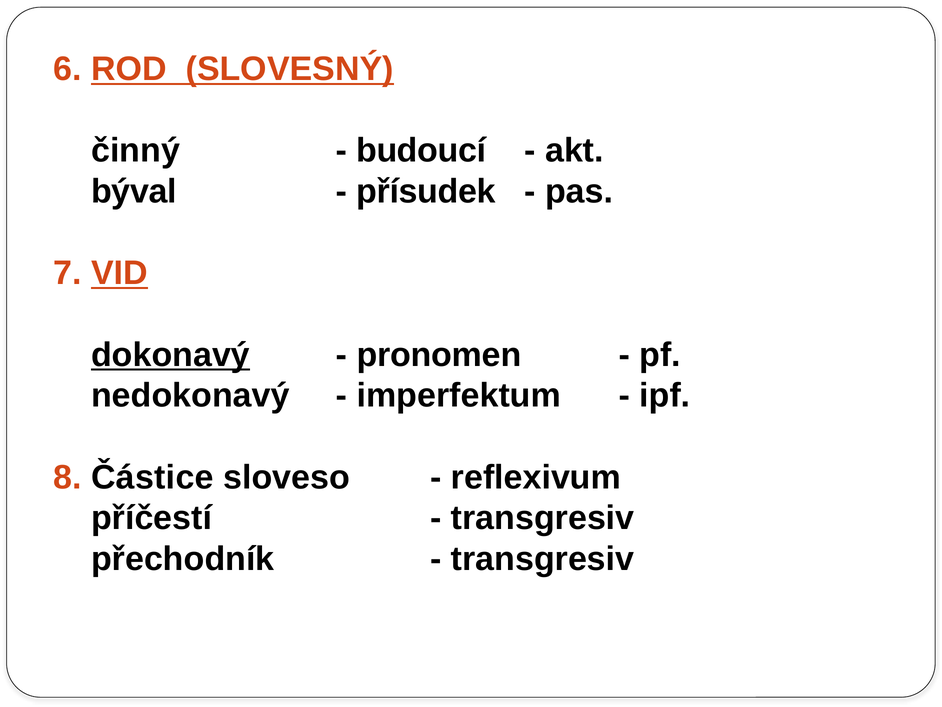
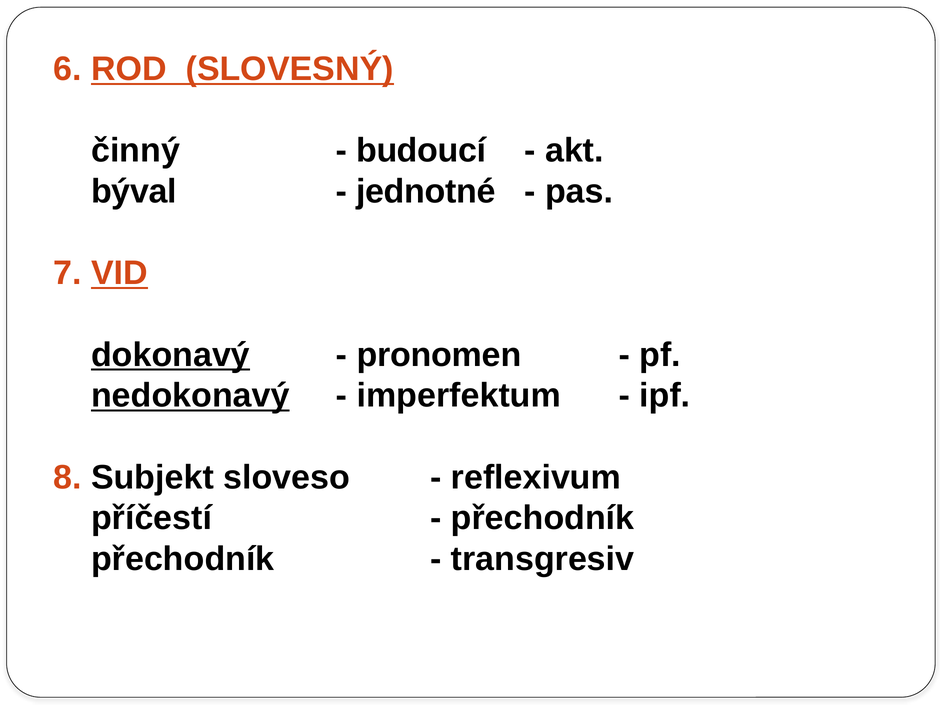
přísudek: přísudek -> jednotné
nedokonavý underline: none -> present
Částice: Částice -> Subjekt
transgresiv at (543, 518): transgresiv -> přechodník
